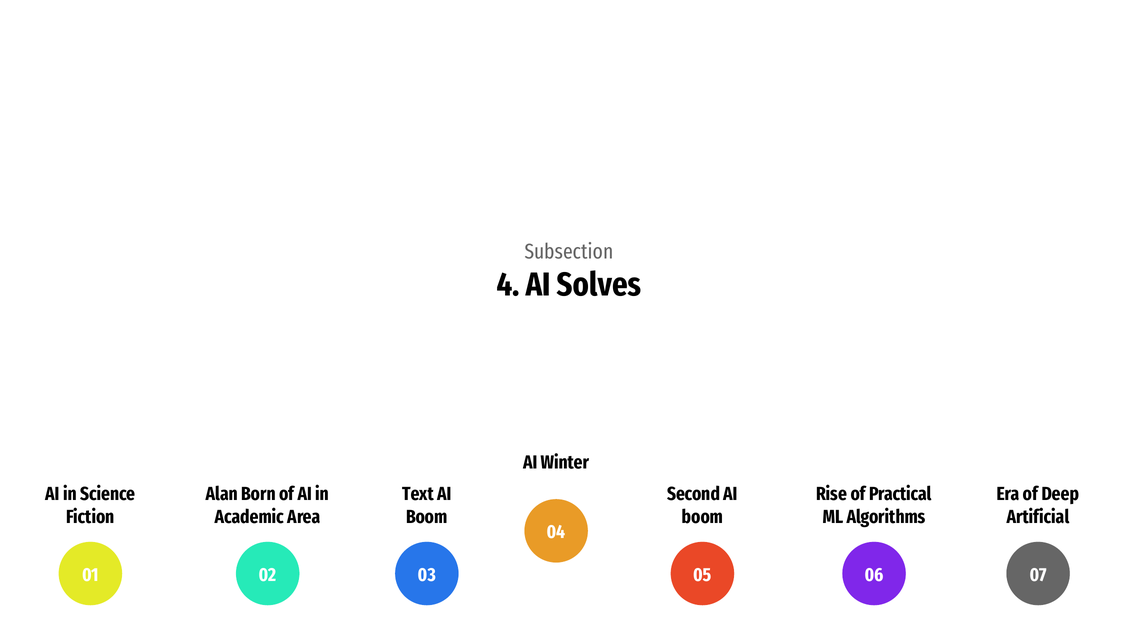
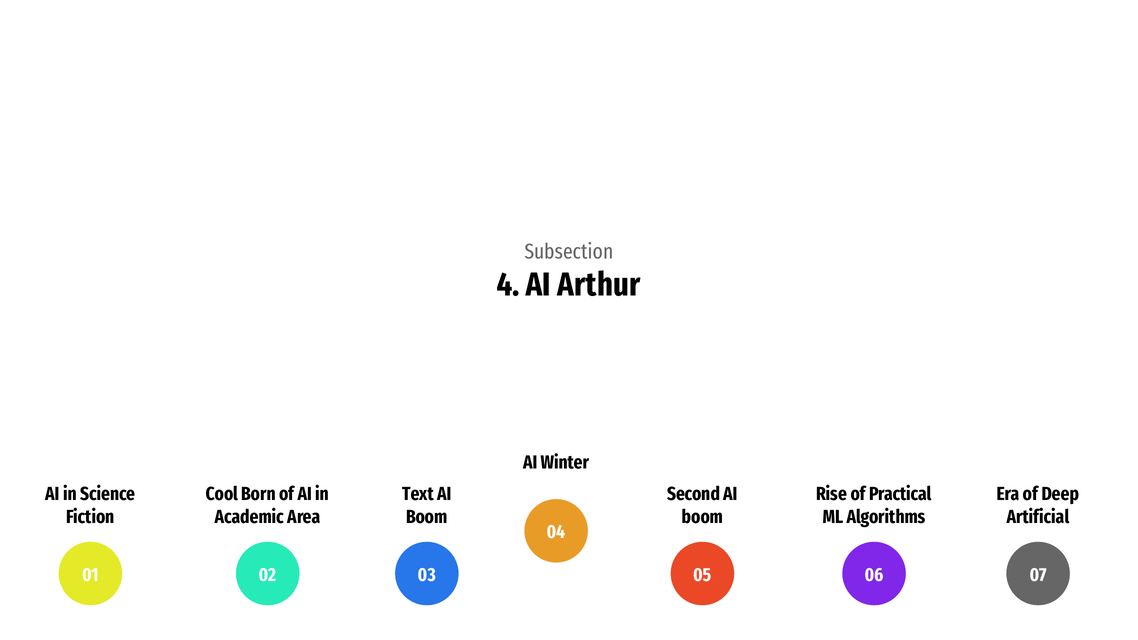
Solves: Solves -> Arthur
Alan: Alan -> Cool
